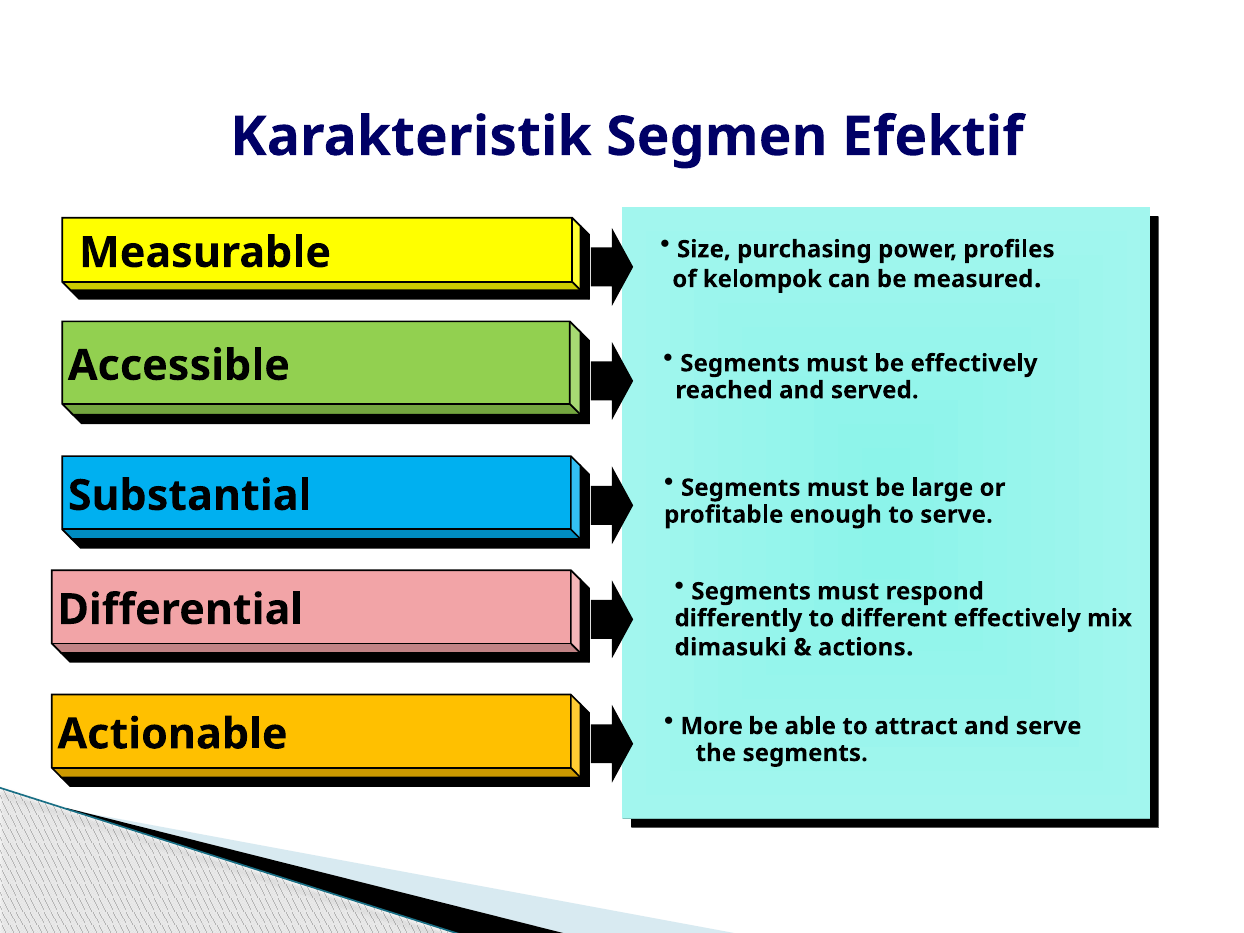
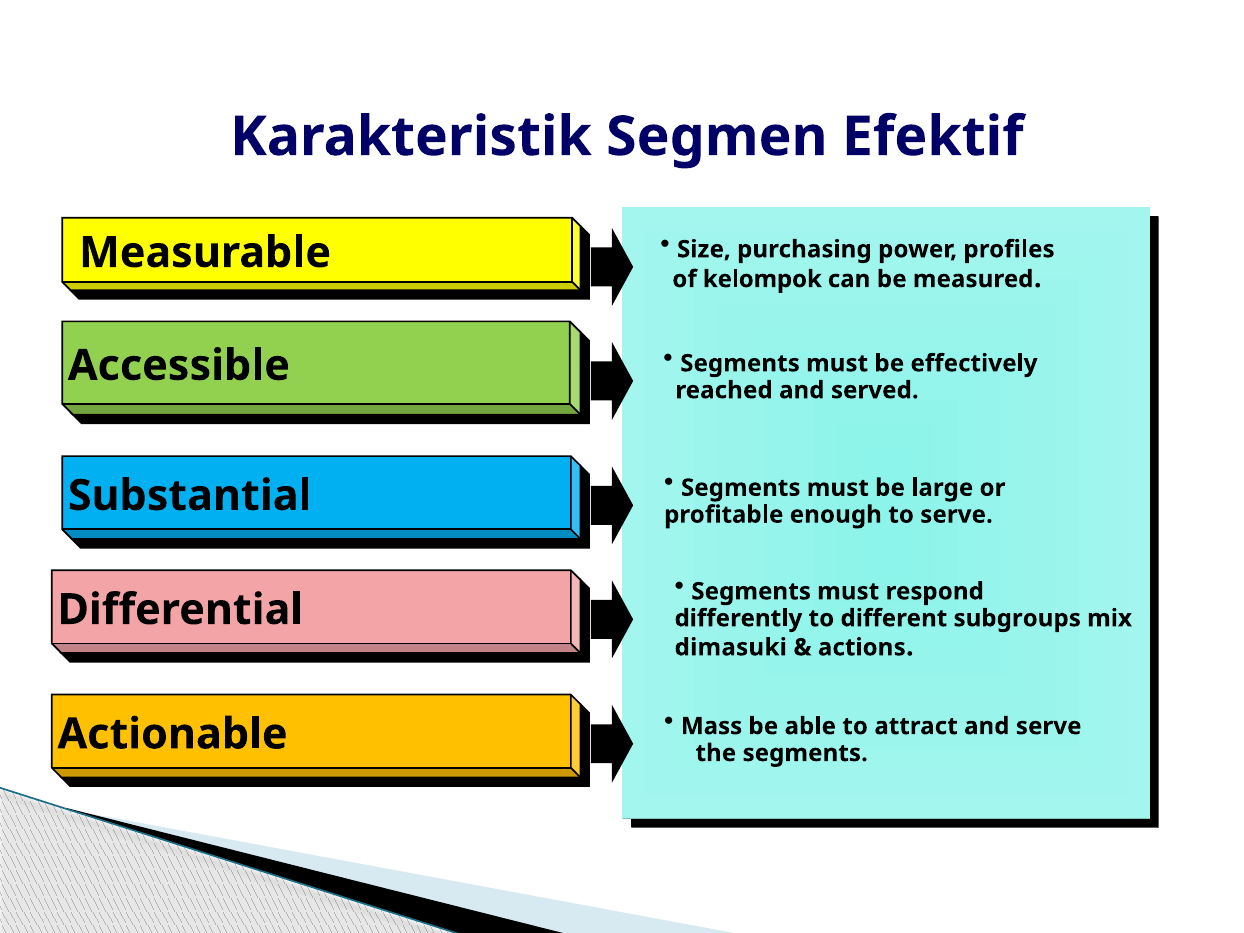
different effectively: effectively -> subgroups
More: More -> Mass
